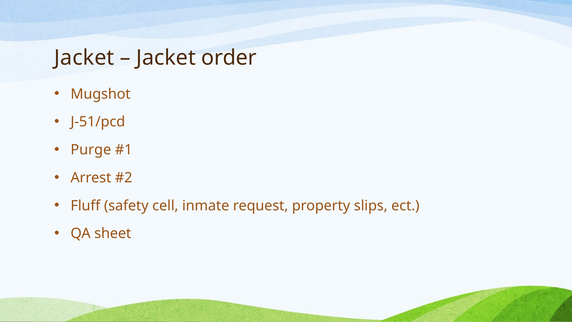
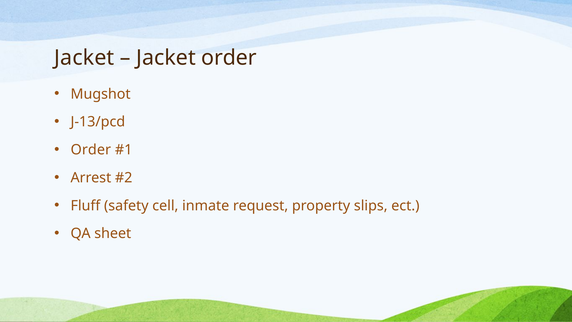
J-51/pcd: J-51/pcd -> J-13/pcd
Purge at (91, 150): Purge -> Order
